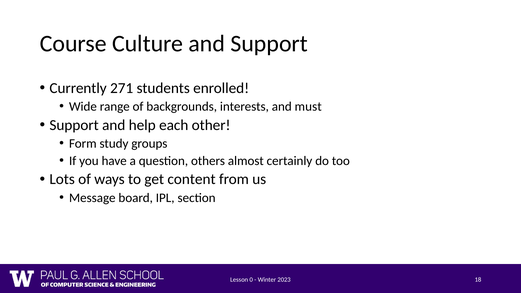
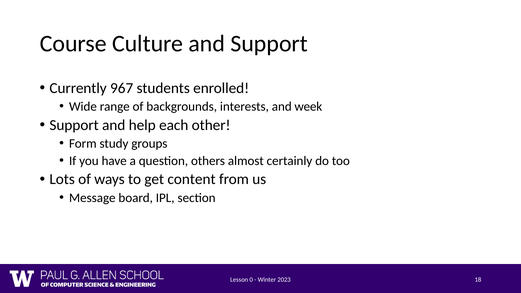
271: 271 -> 967
must: must -> week
